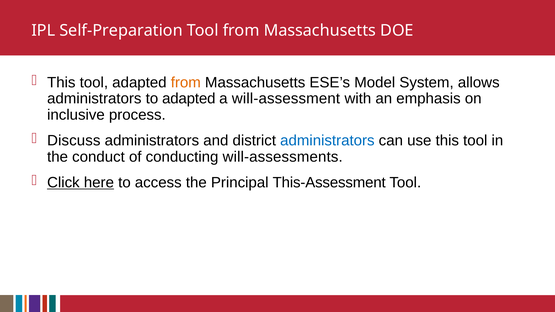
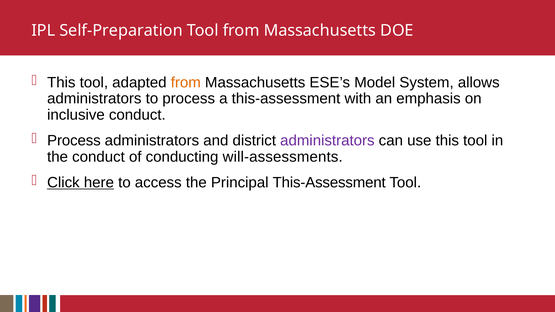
to adapted: adapted -> process
a will-assessment: will-assessment -> this-assessment
inclusive process: process -> conduct
Discuss at (74, 141): Discuss -> Process
administrators at (327, 141) colour: blue -> purple
